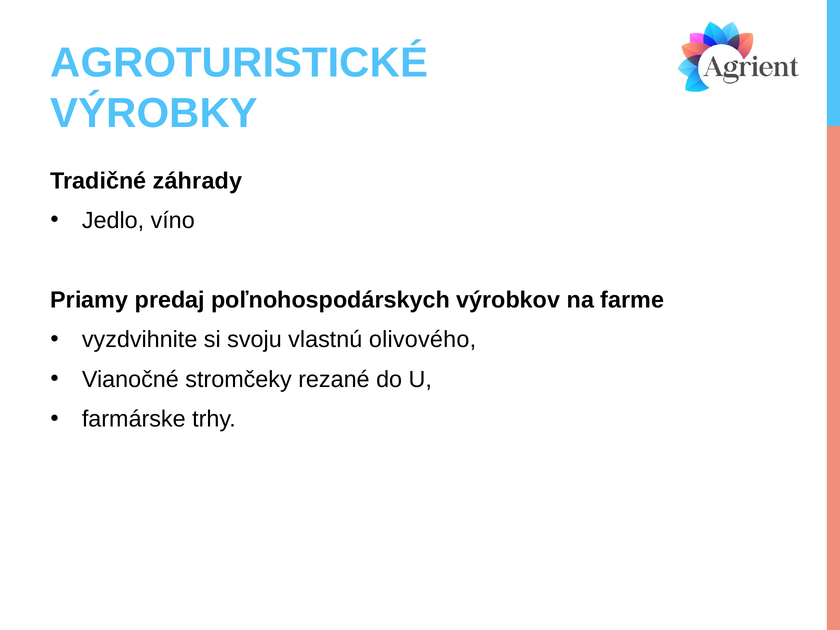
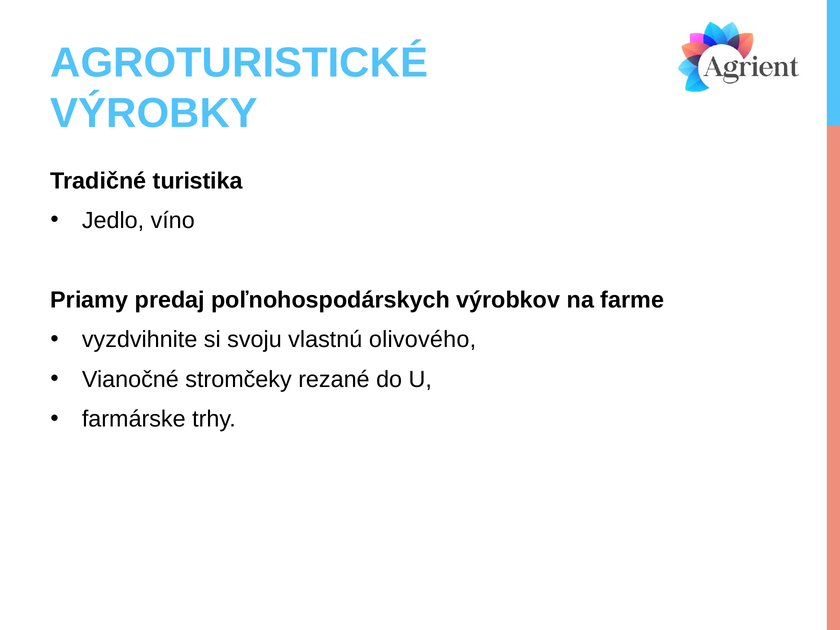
záhrady: záhrady -> turistika
